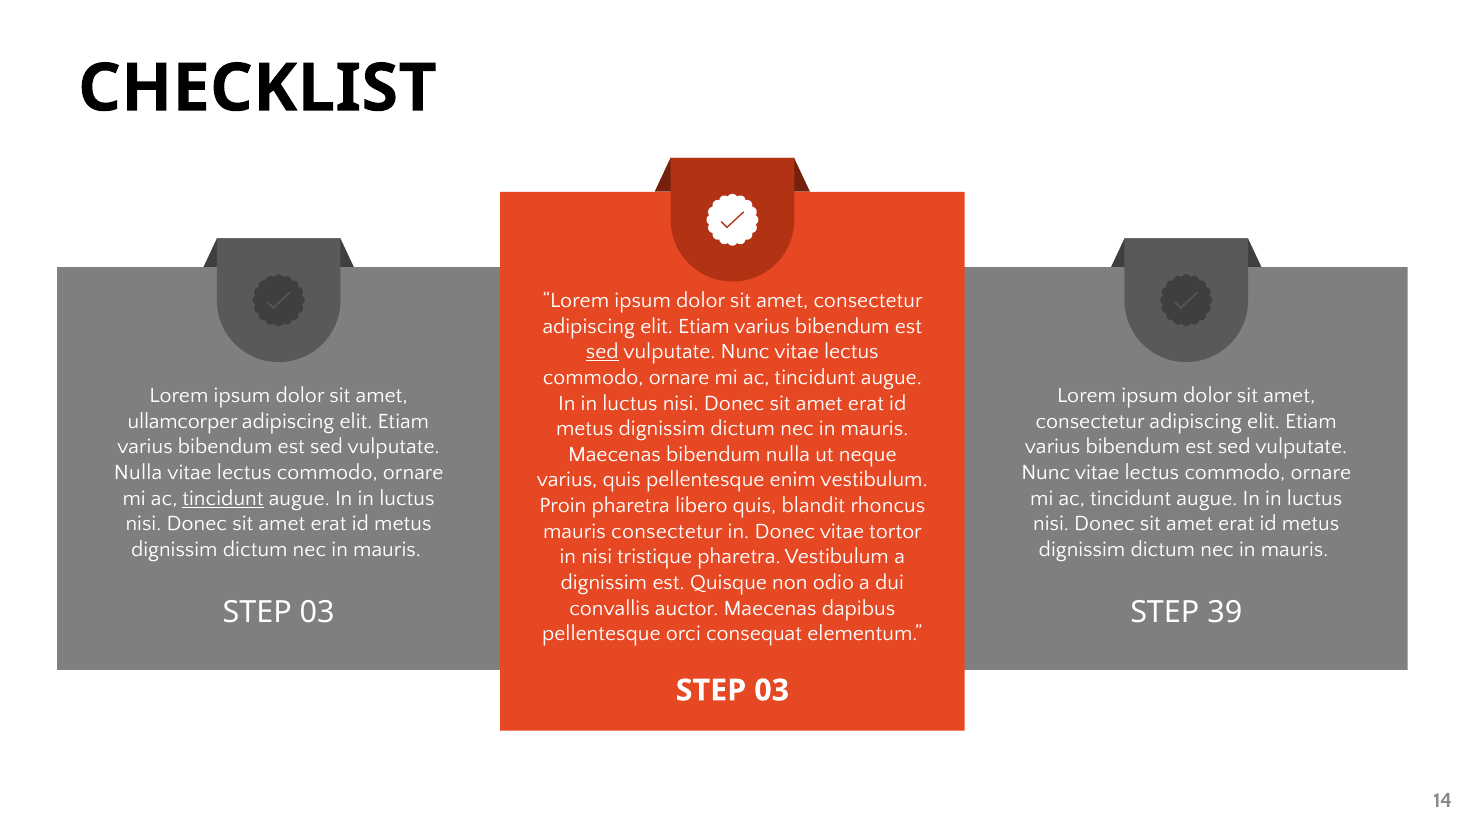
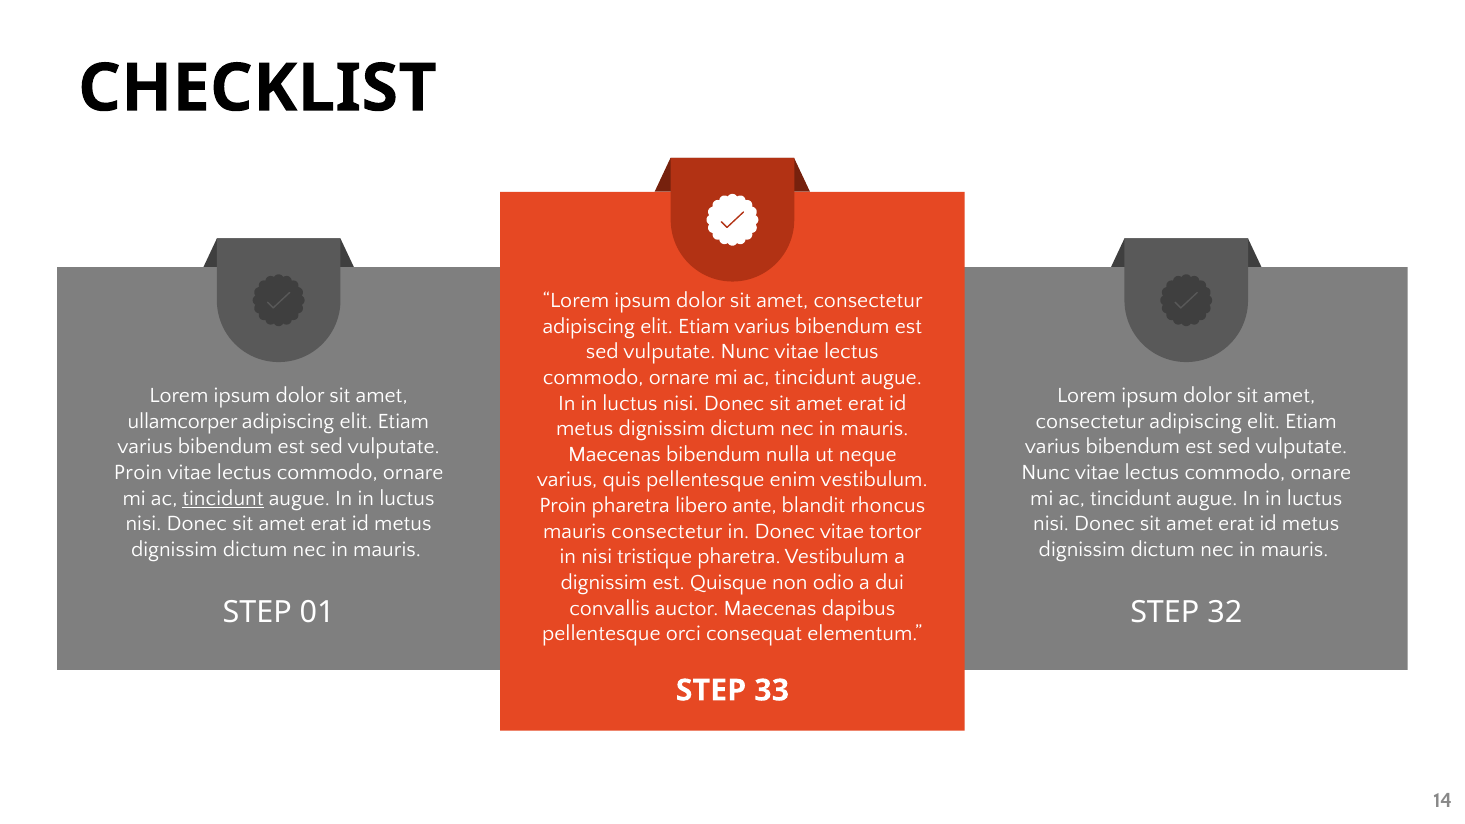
sed at (602, 352) underline: present -> none
Nulla at (138, 472): Nulla -> Proin
libero quis: quis -> ante
03 at (317, 613): 03 -> 01
39: 39 -> 32
03 at (772, 690): 03 -> 33
